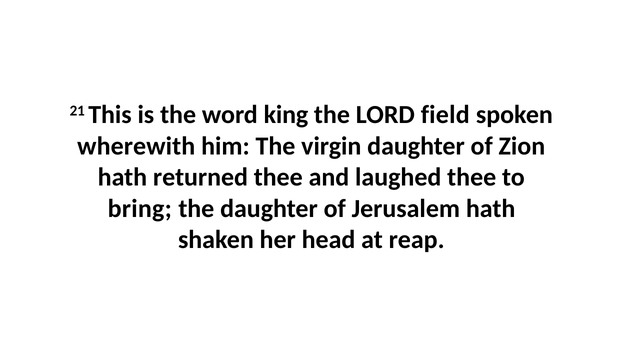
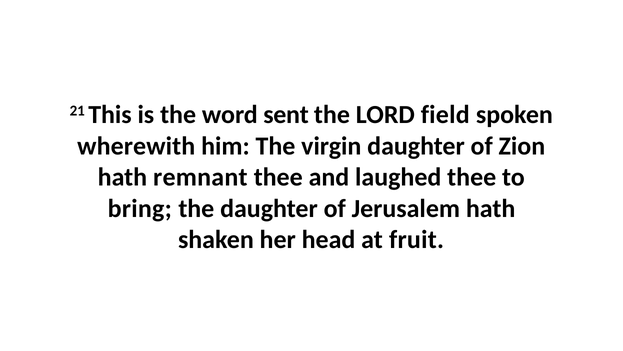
king: king -> sent
returned: returned -> remnant
reap: reap -> fruit
